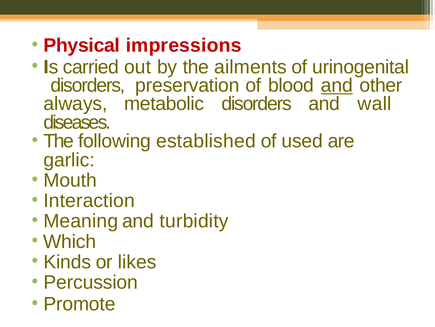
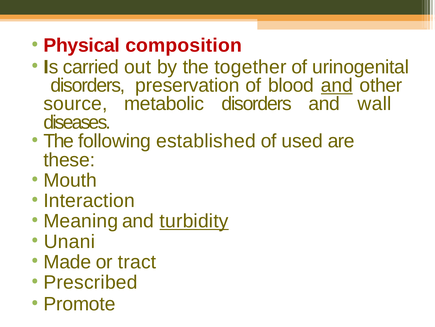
impressions: impressions -> composition
ailments: ailments -> together
always: always -> source
garlic: garlic -> these
turbidity underline: none -> present
Which: Which -> Unani
Kinds: Kinds -> Made
likes: likes -> tract
Percussion: Percussion -> Prescribed
